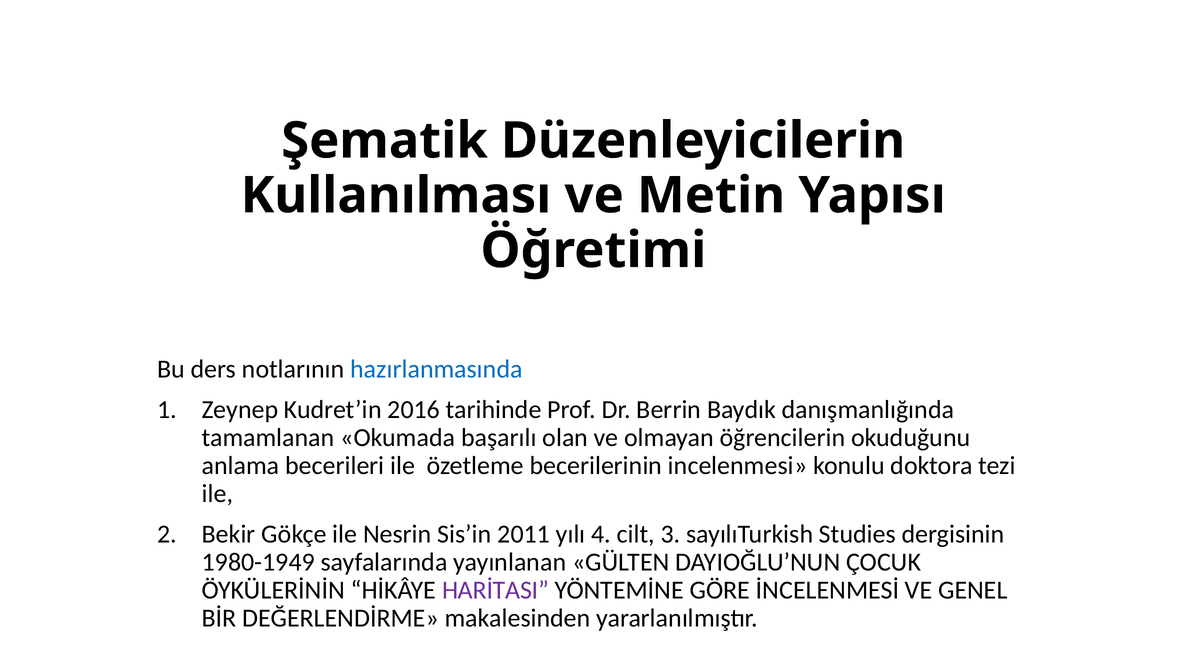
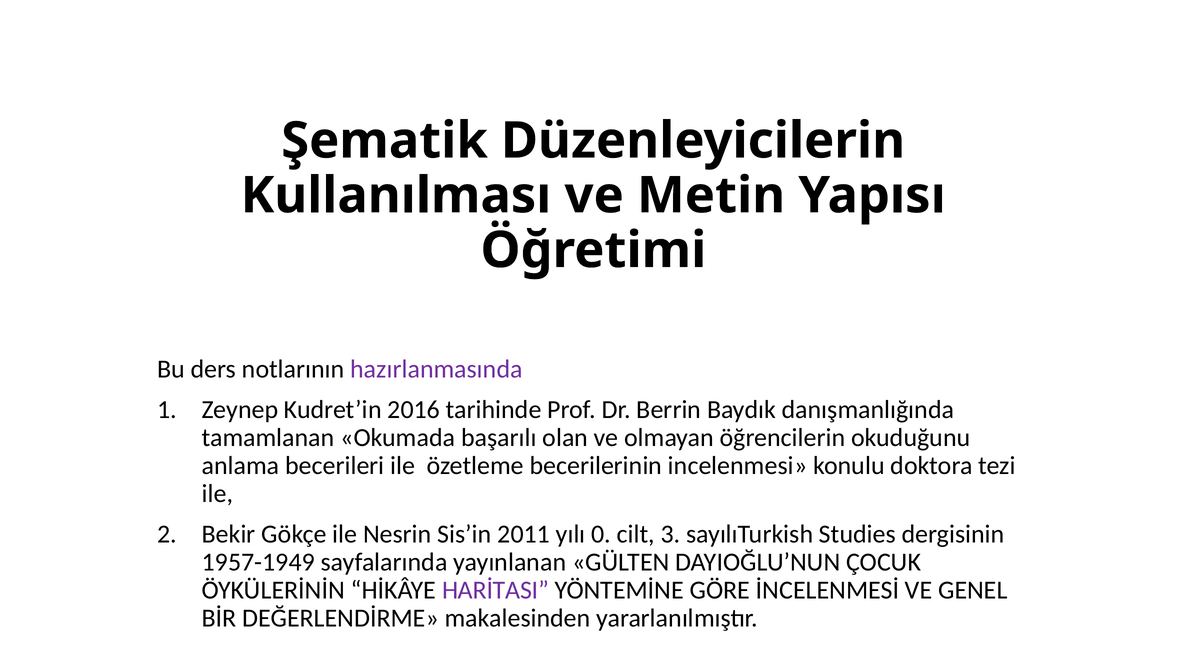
hazırlanmasında colour: blue -> purple
4: 4 -> 0
1980-1949: 1980-1949 -> 1957-1949
